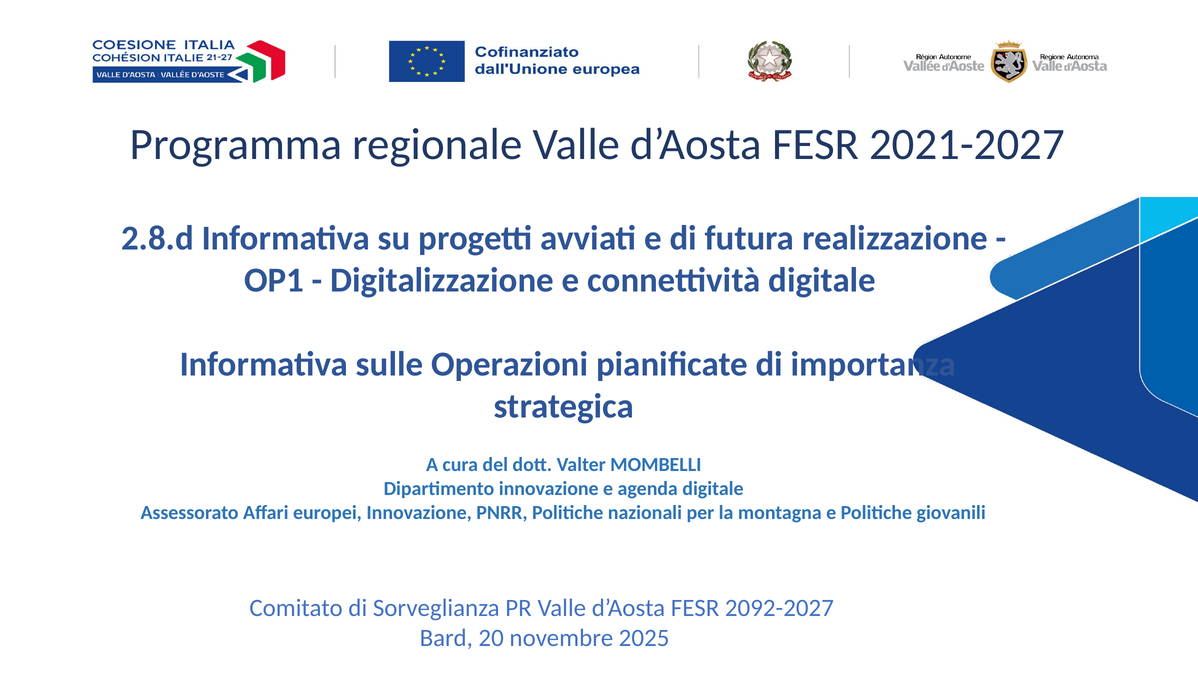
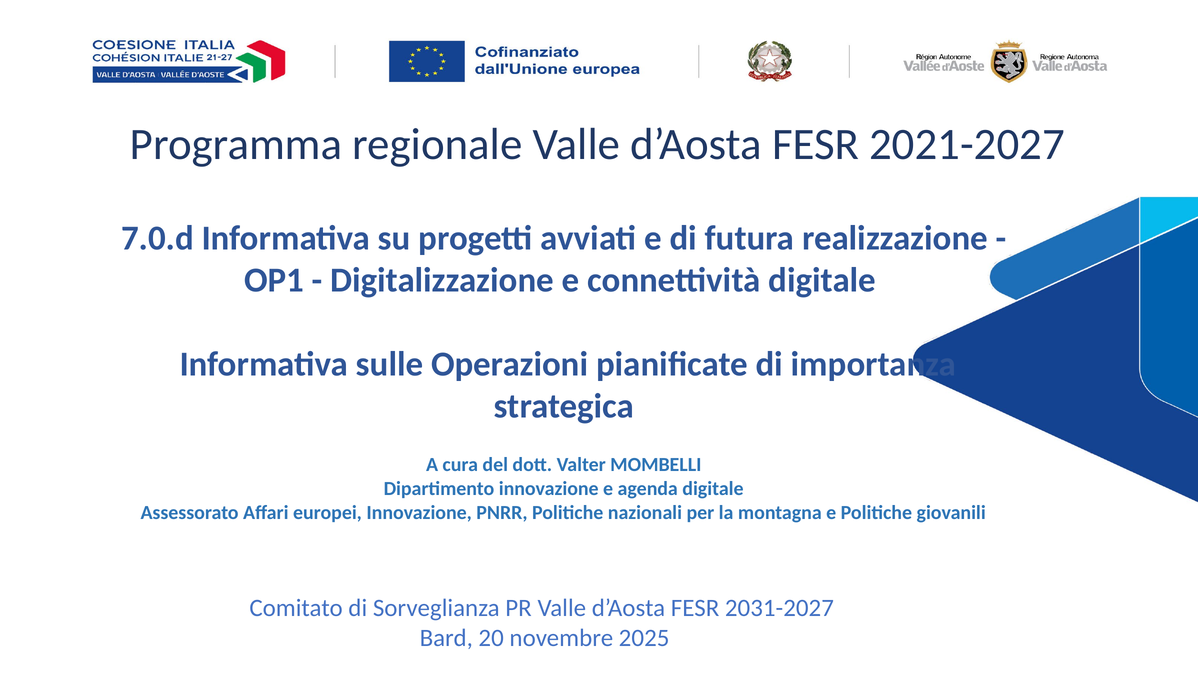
2.8.d: 2.8.d -> 7.0.d
2092-2027: 2092-2027 -> 2031-2027
